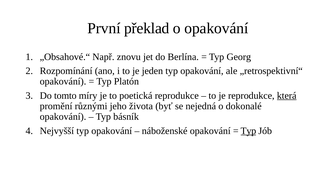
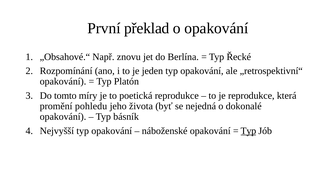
Georg: Georg -> Řecké
která underline: present -> none
různými: různými -> pohledu
